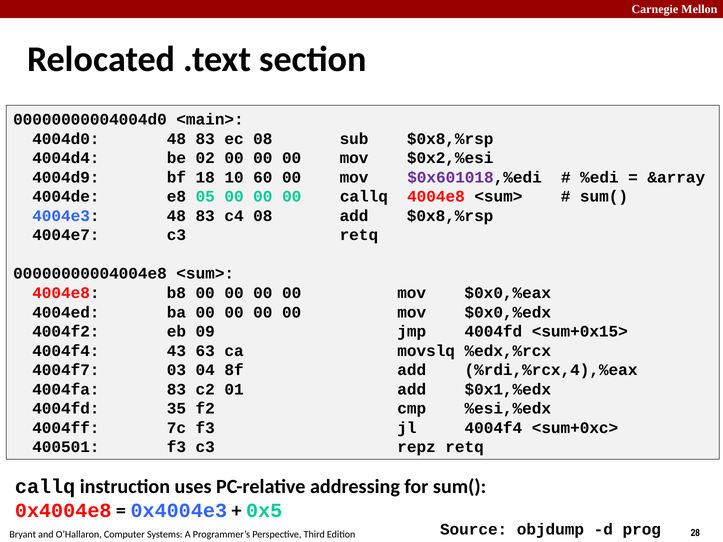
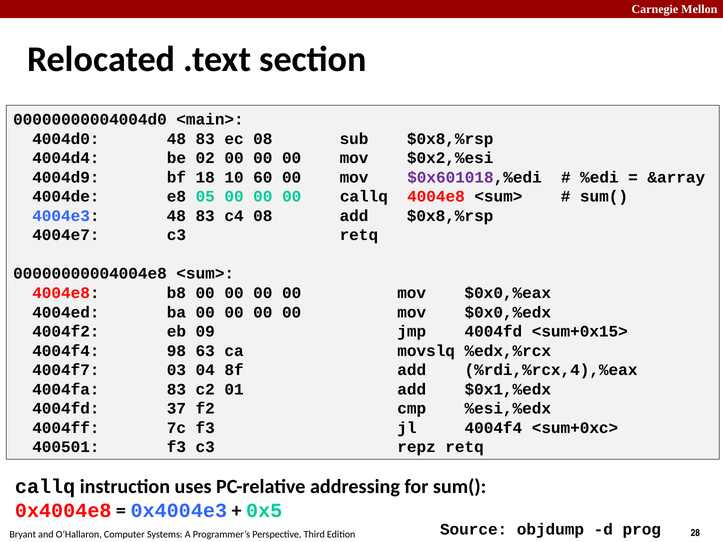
43: 43 -> 98
35: 35 -> 37
